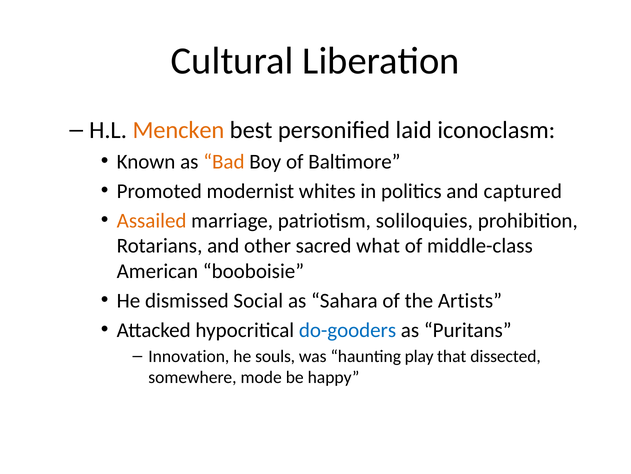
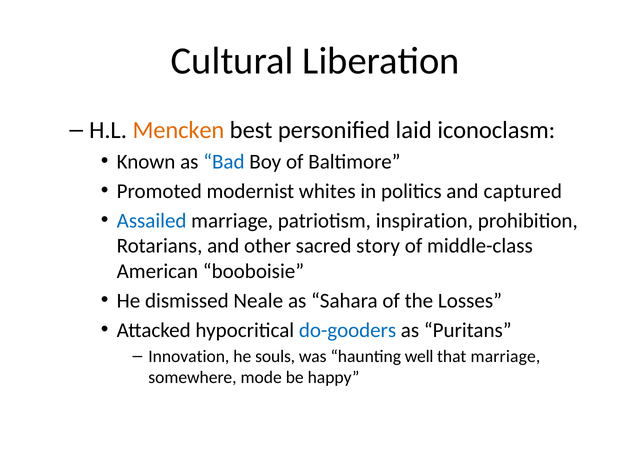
Bad colour: orange -> blue
Assailed colour: orange -> blue
soliloquies: soliloquies -> inspiration
what: what -> story
Social: Social -> Neale
Artists: Artists -> Losses
play: play -> well
that dissected: dissected -> marriage
